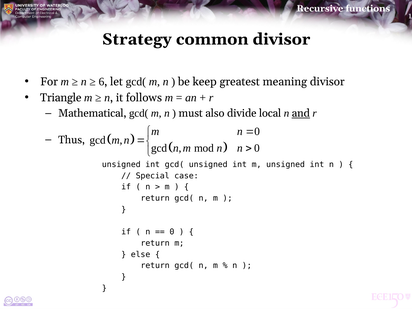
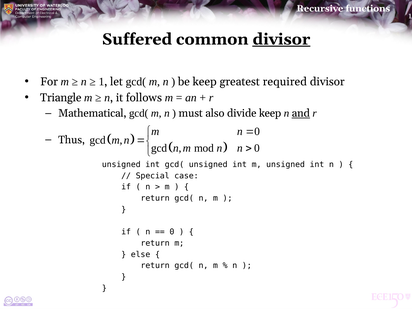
Strategy: Strategy -> Suffered
divisor at (281, 39) underline: none -> present
6: 6 -> 1
meaning: meaning -> required
divide local: local -> keep
